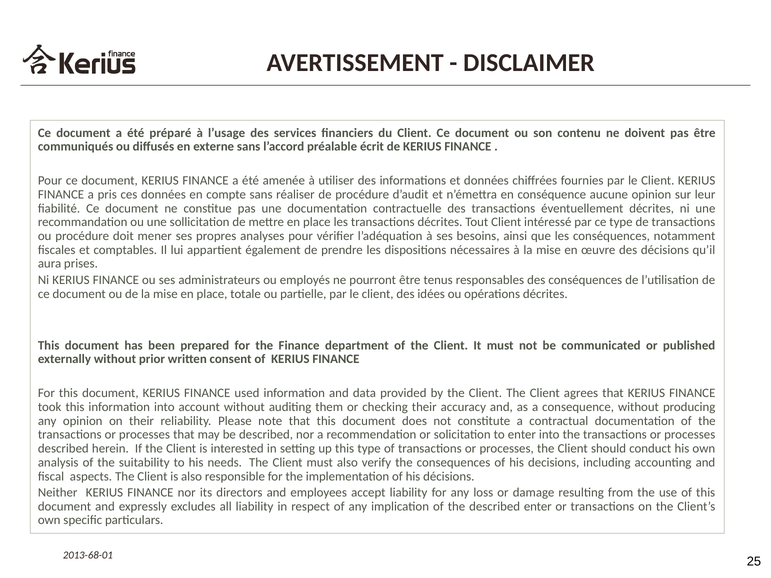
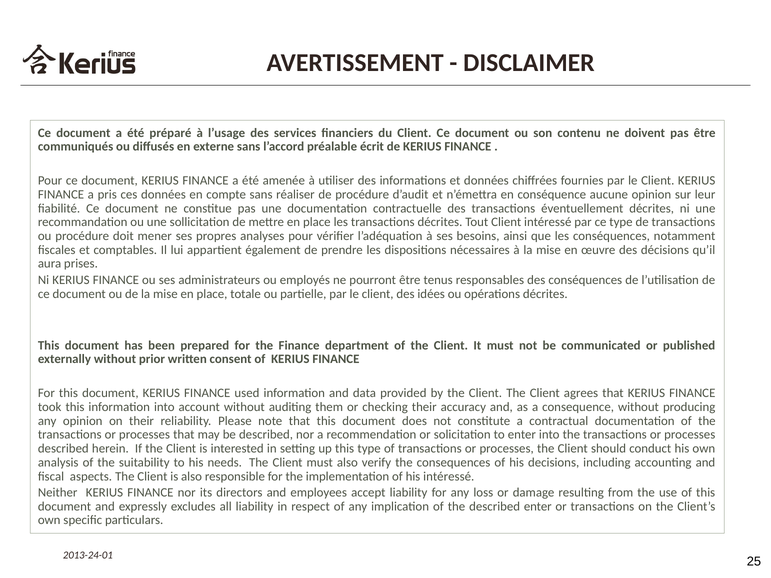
his décisions: décisions -> intéressé
2013-68-01: 2013-68-01 -> 2013-24-01
